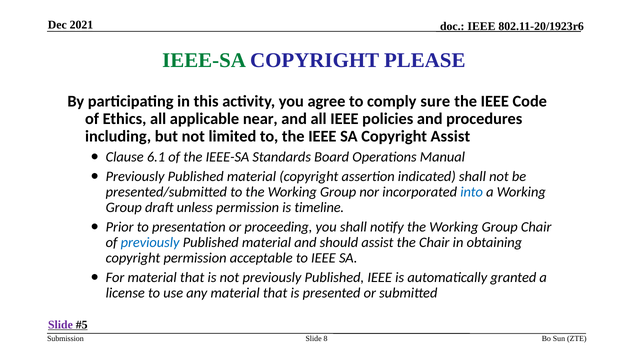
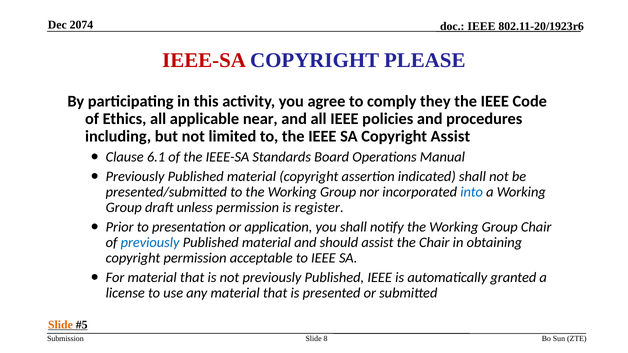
2021: 2021 -> 2074
IEEE-SA at (204, 60) colour: green -> red
sure: sure -> they
timeline: timeline -> register
proceeding: proceeding -> application
Slide at (60, 325) colour: purple -> orange
